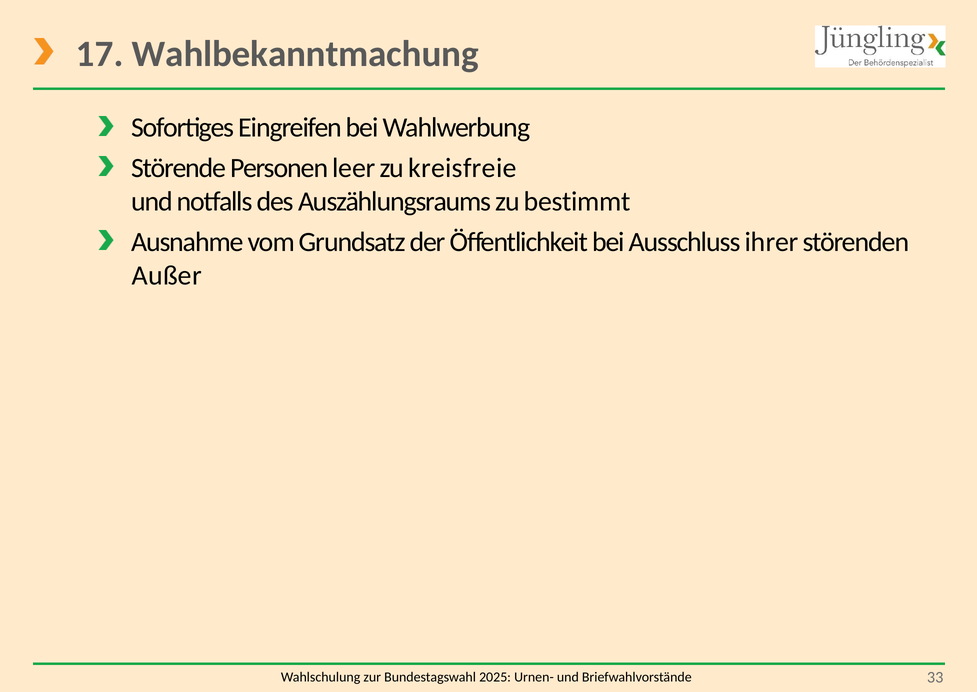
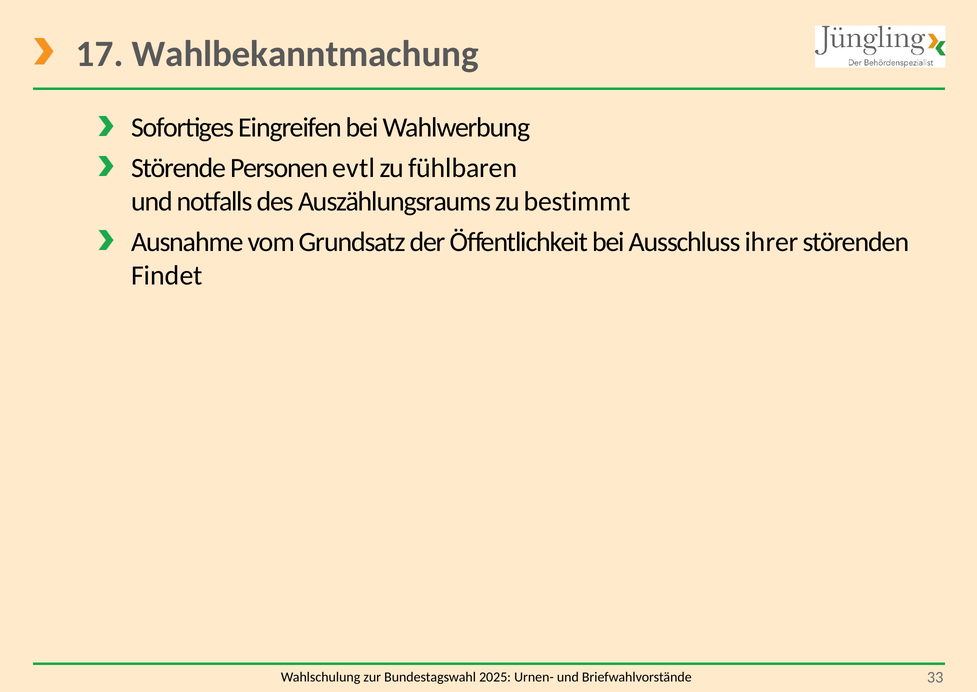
leer: leer -> evtl
kreisfreie: kreisfreie -> fühlbaren
Außer: Außer -> Findet
